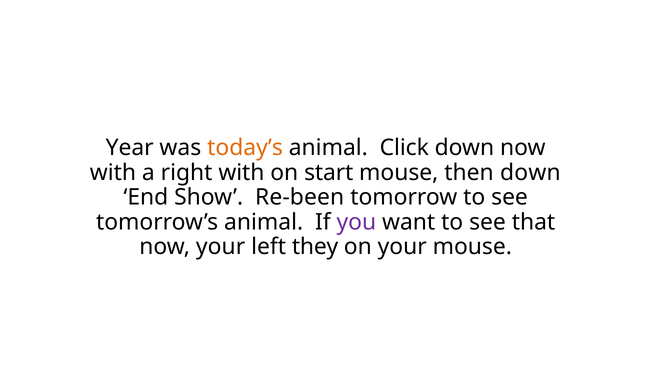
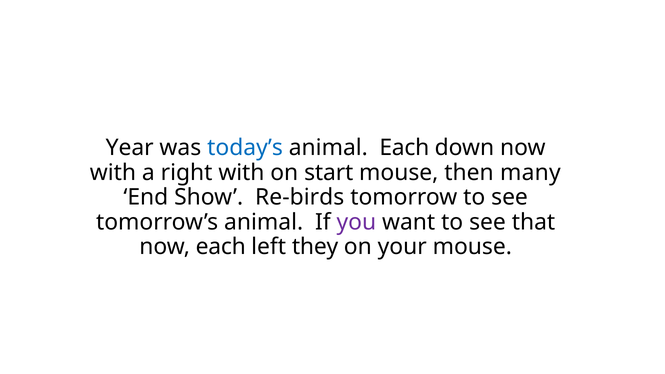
today’s colour: orange -> blue
animal Click: Click -> Each
then down: down -> many
Re-been: Re-been -> Re-birds
now your: your -> each
